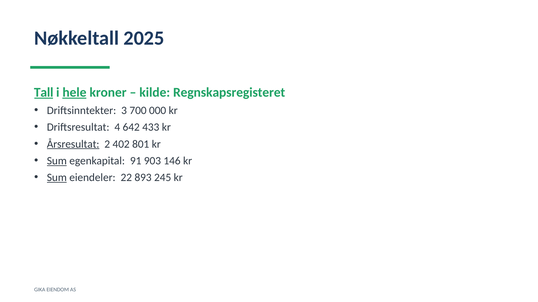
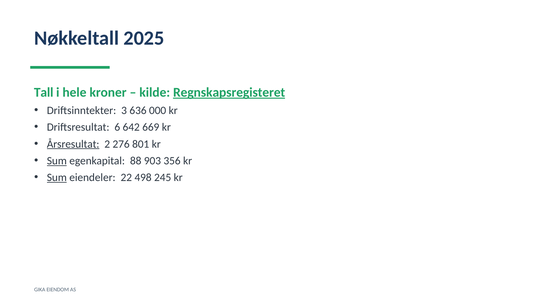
Tall underline: present -> none
hele underline: present -> none
Regnskapsregisteret underline: none -> present
700: 700 -> 636
4: 4 -> 6
433: 433 -> 669
402: 402 -> 276
91: 91 -> 88
146: 146 -> 356
893: 893 -> 498
